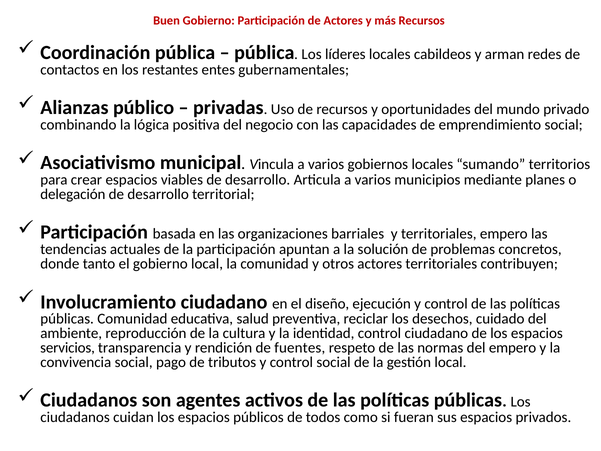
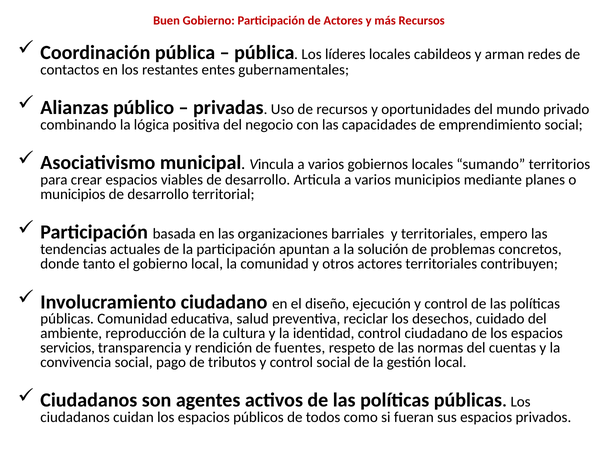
delegación at (73, 194): delegación -> municipios
del empero: empero -> cuentas
